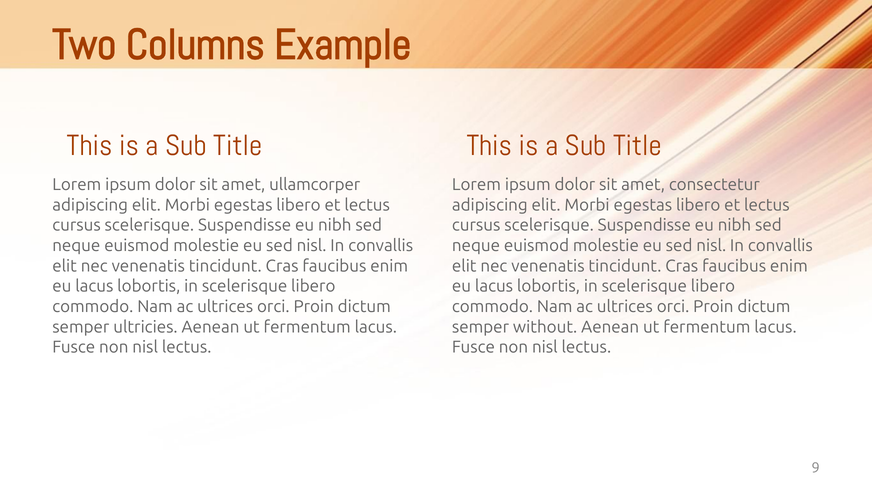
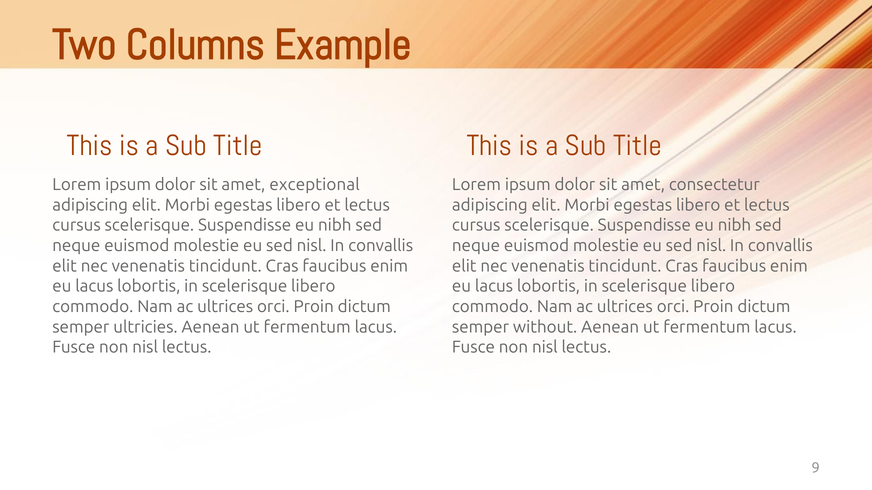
ullamcorper: ullamcorper -> exceptional
